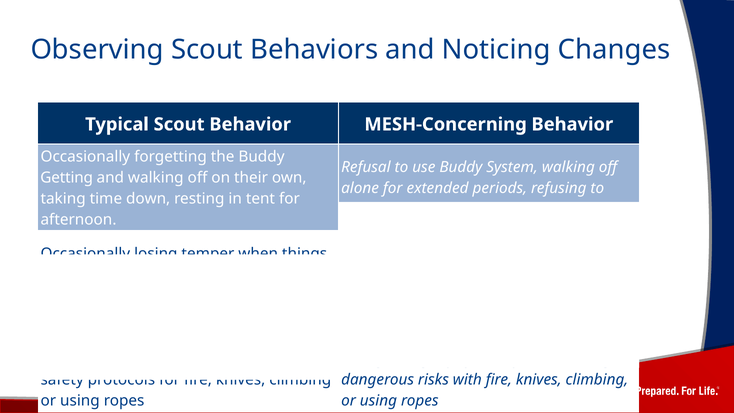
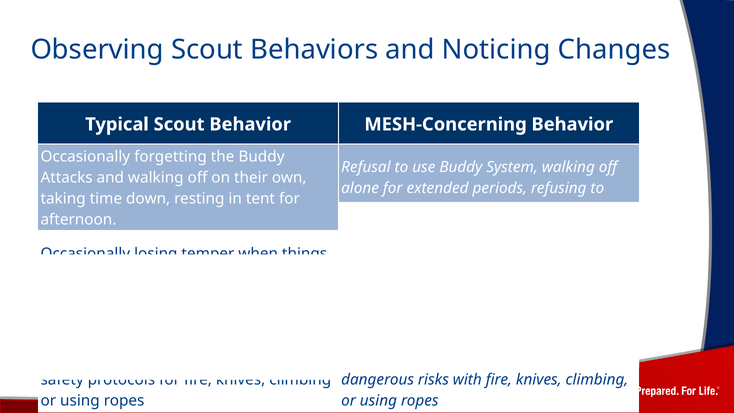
Getting: Getting -> Attacks
